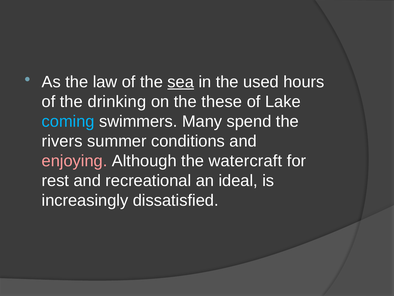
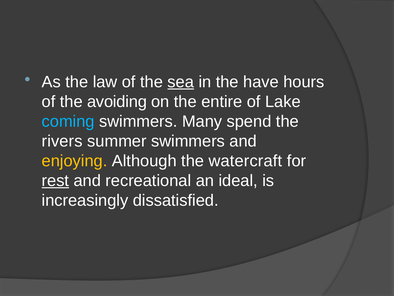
used: used -> have
drinking: drinking -> avoiding
these: these -> entire
summer conditions: conditions -> swimmers
enjoying colour: pink -> yellow
rest underline: none -> present
